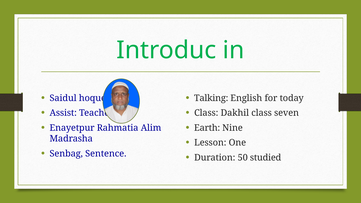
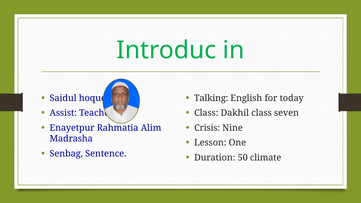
Earth: Earth -> Crisis
studied: studied -> climate
